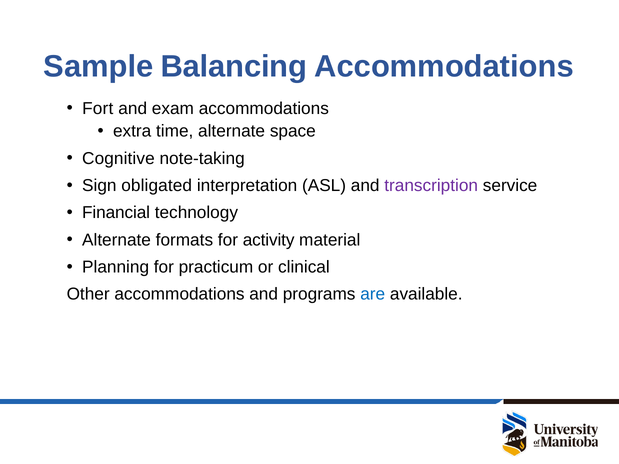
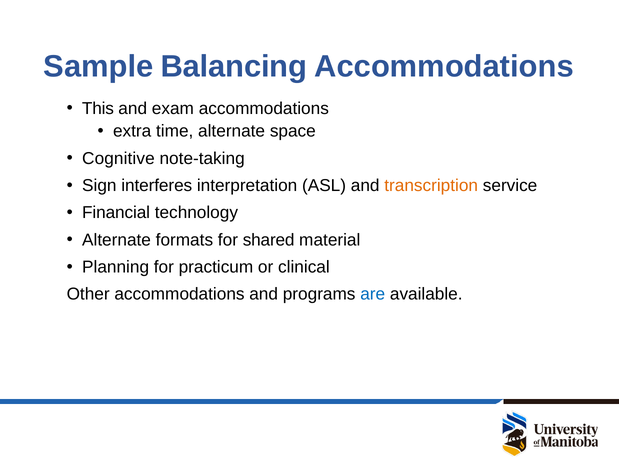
Fort: Fort -> This
obligated: obligated -> interferes
transcription colour: purple -> orange
activity: activity -> shared
